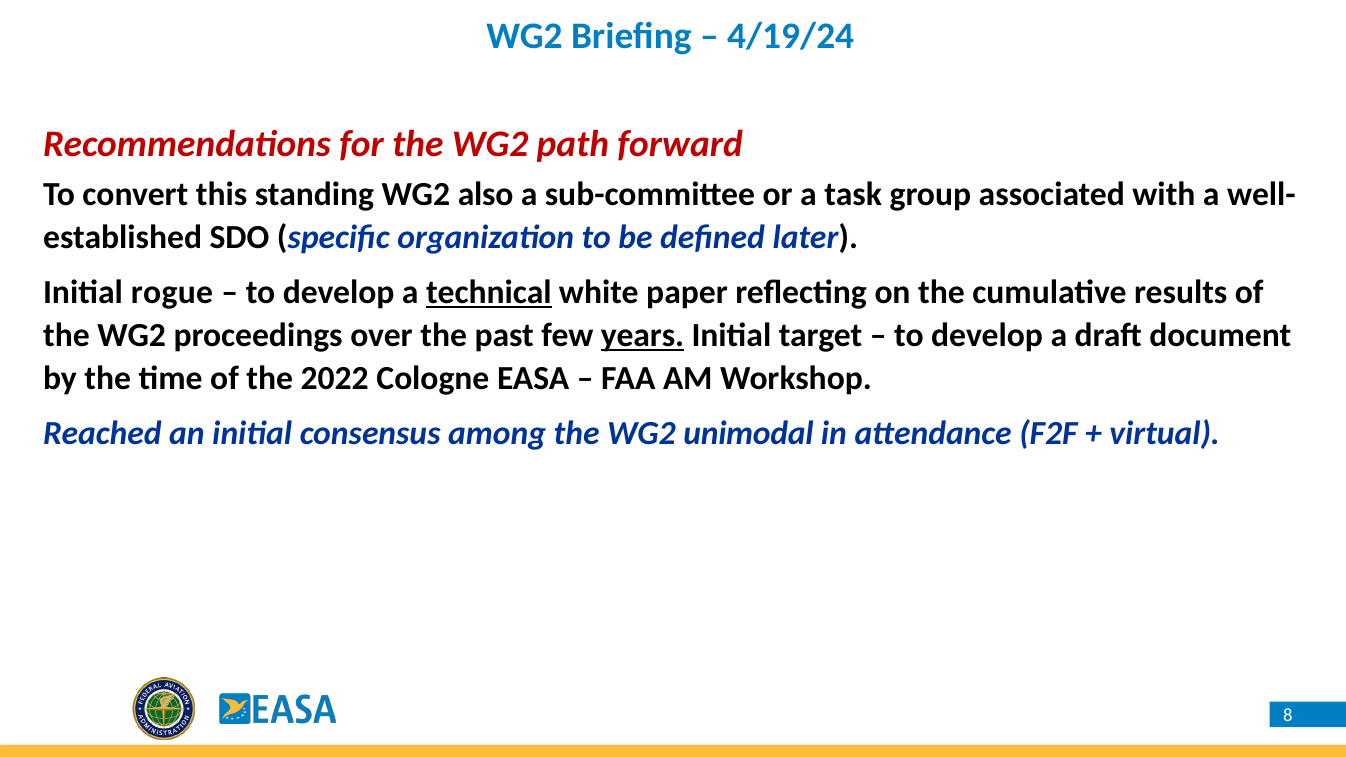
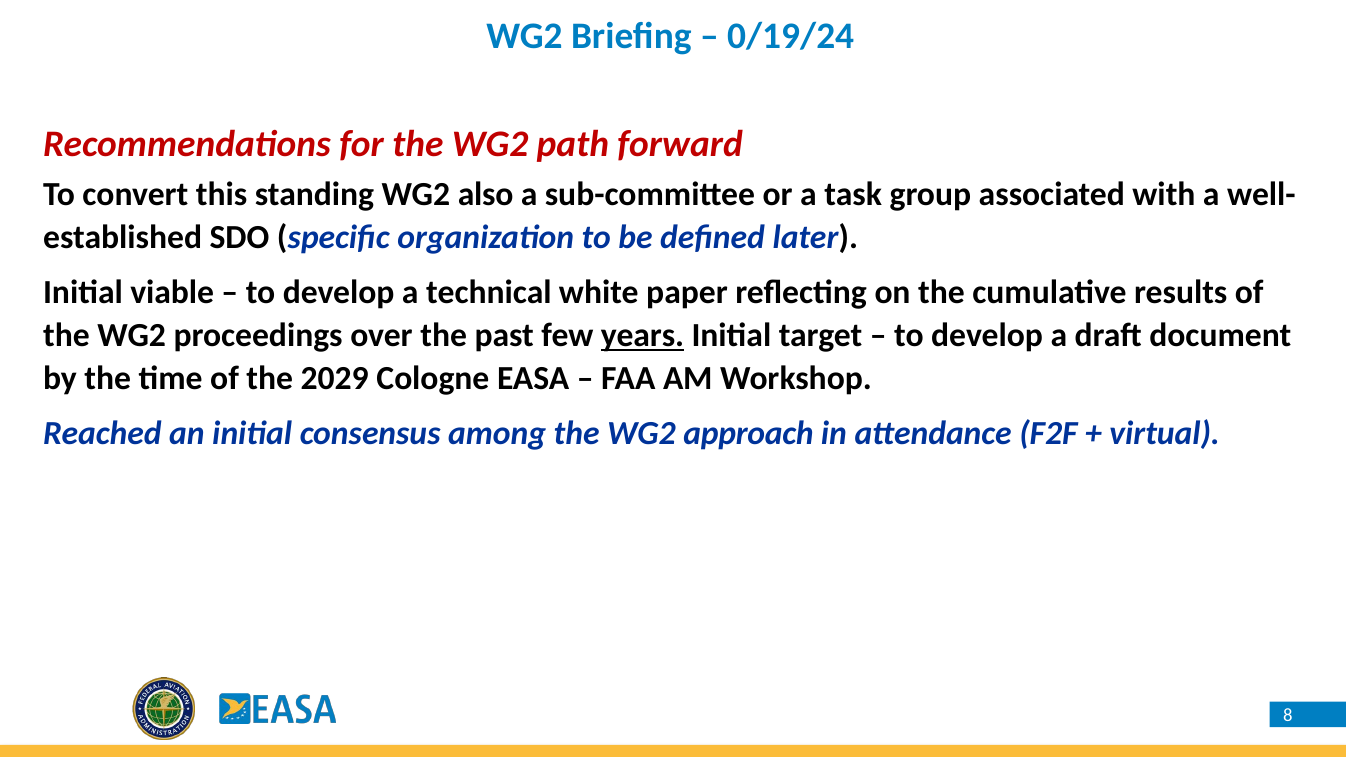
4/19/24: 4/19/24 -> 0/19/24
rogue: rogue -> viable
technical underline: present -> none
2022: 2022 -> 2029
unimodal: unimodal -> approach
